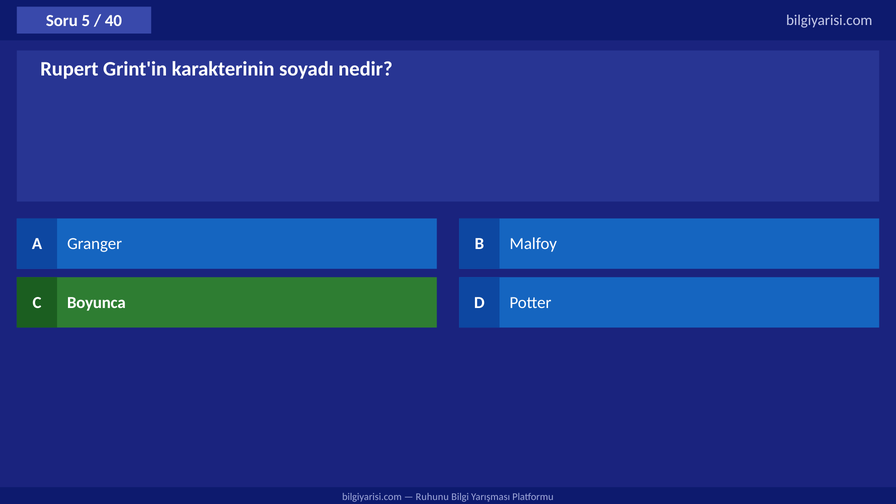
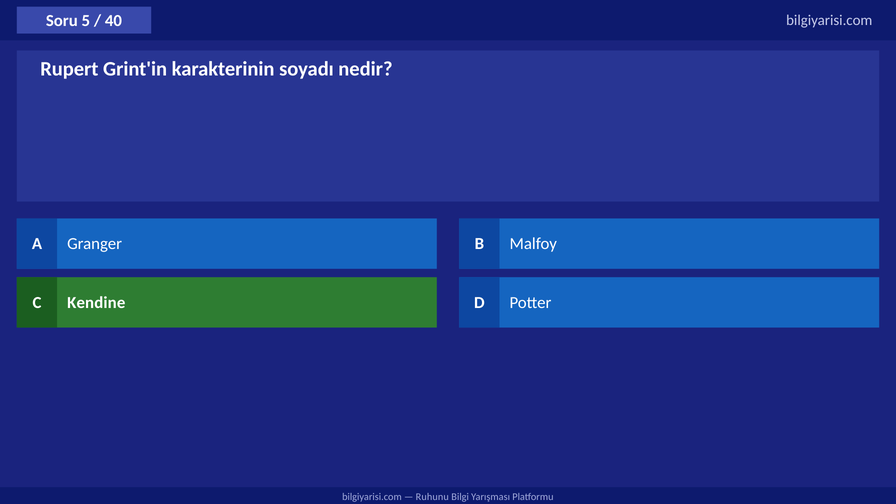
Boyunca: Boyunca -> Kendine
